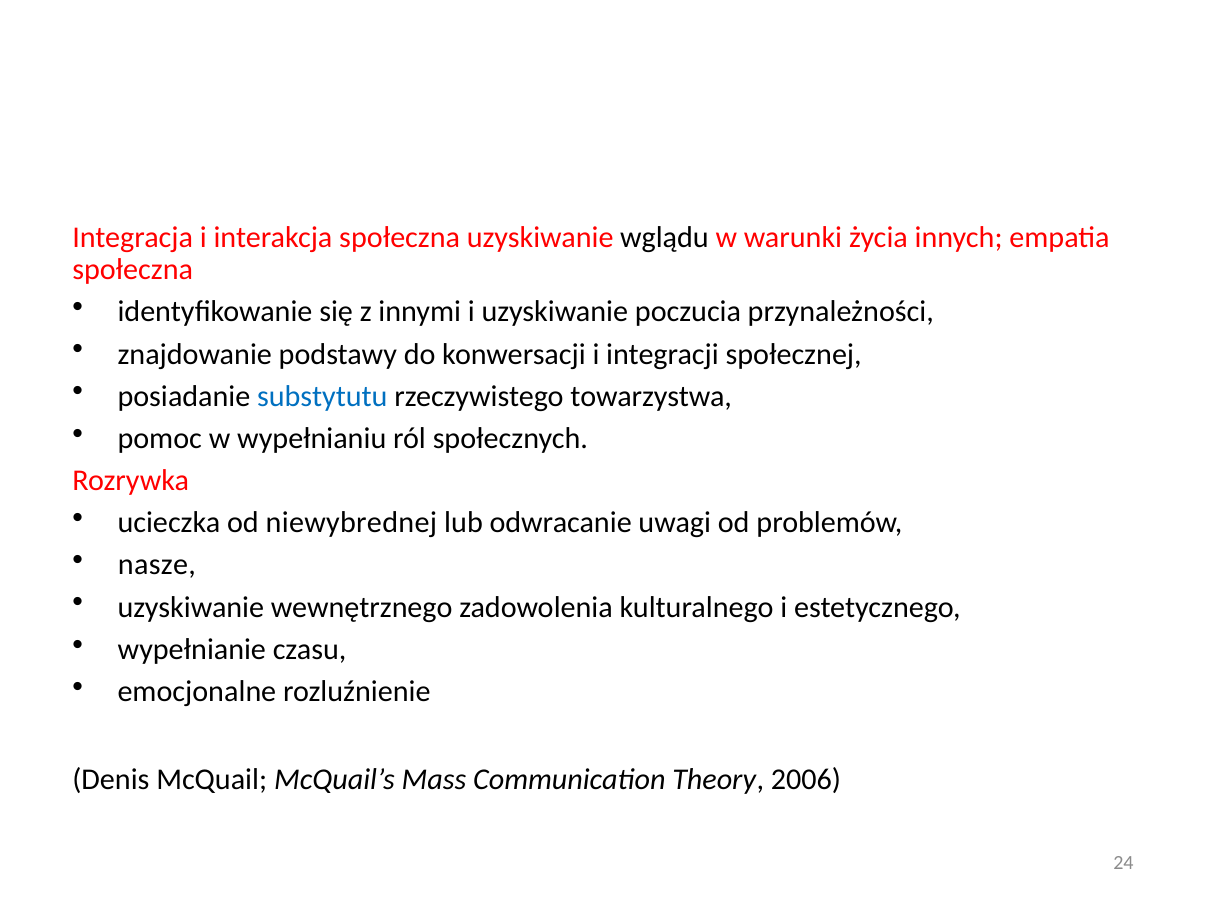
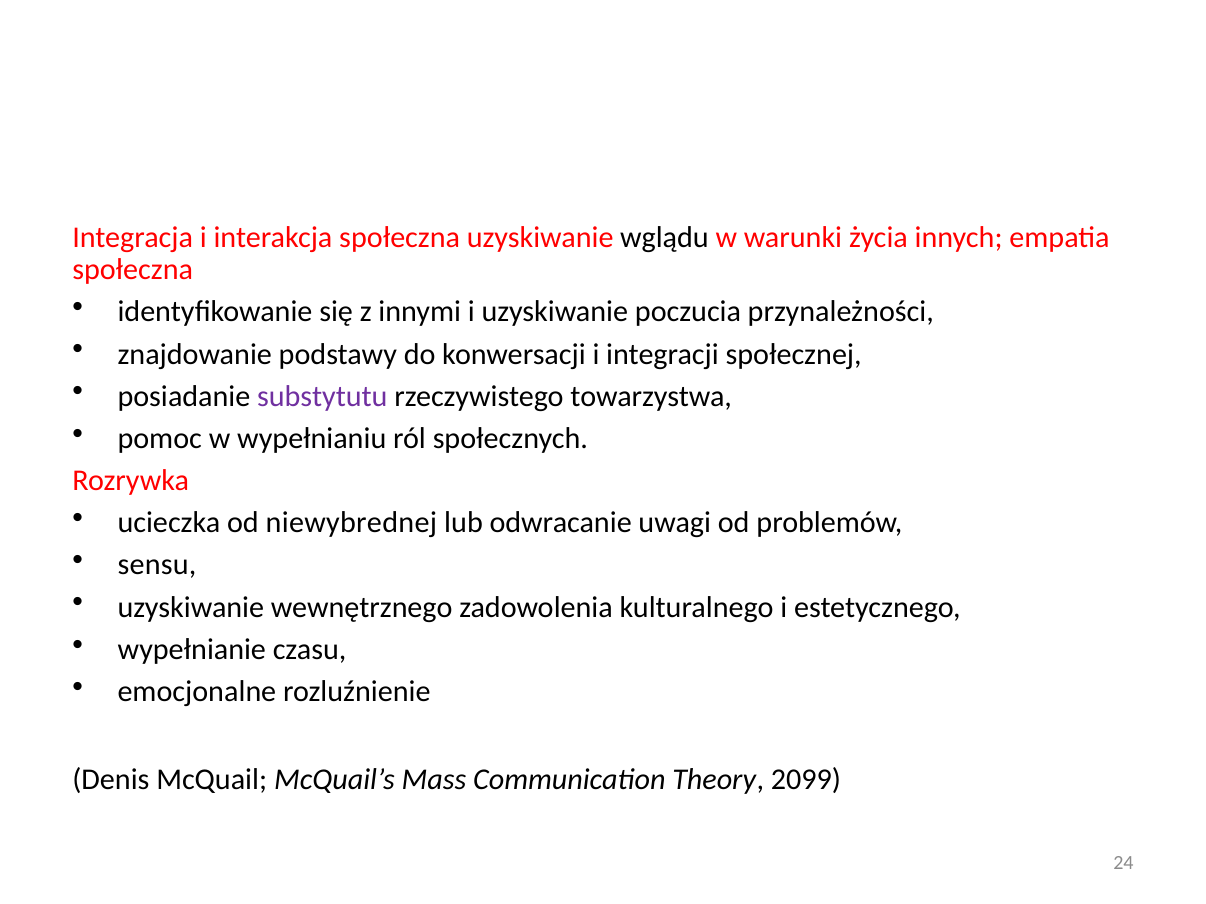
substytutu colour: blue -> purple
nasze: nasze -> sensu
2006: 2006 -> 2099
